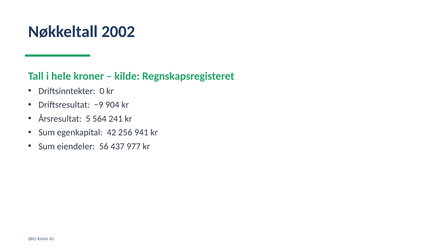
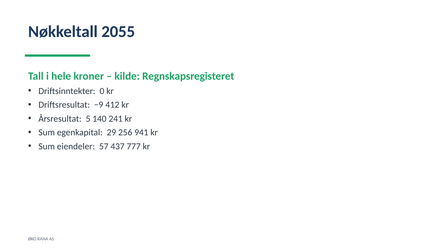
2002: 2002 -> 2055
904: 904 -> 412
564: 564 -> 140
42: 42 -> 29
56: 56 -> 57
977: 977 -> 777
